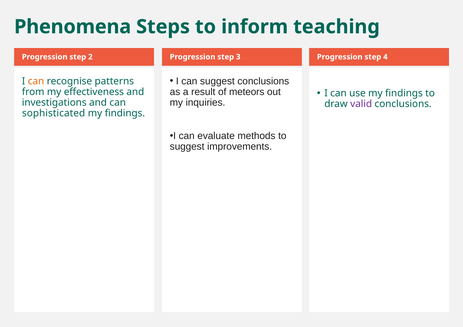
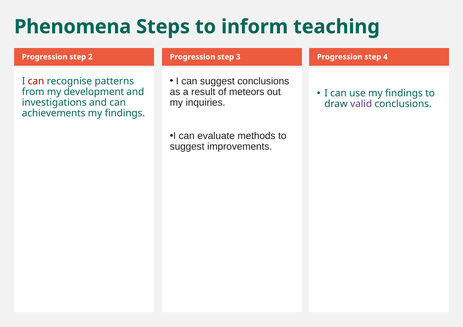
can at (36, 81) colour: orange -> red
effectiveness: effectiveness -> development
sophisticated: sophisticated -> achievements
